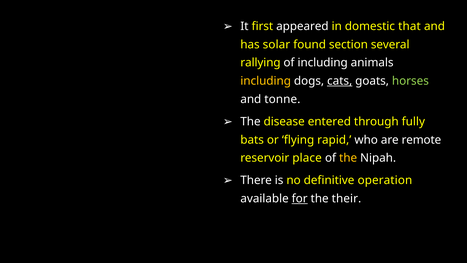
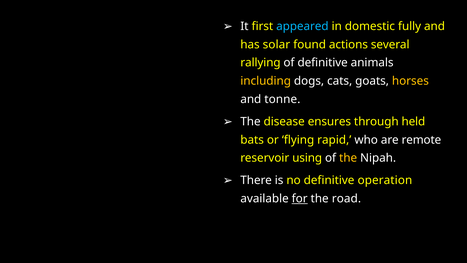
appeared colour: white -> light blue
that: that -> fully
section: section -> actions
of including: including -> definitive
cats underline: present -> none
horses colour: light green -> yellow
entered: entered -> ensures
fully: fully -> held
place: place -> using
their: their -> road
